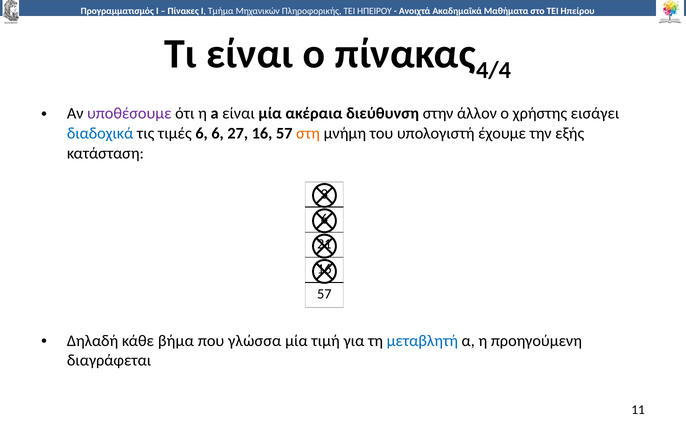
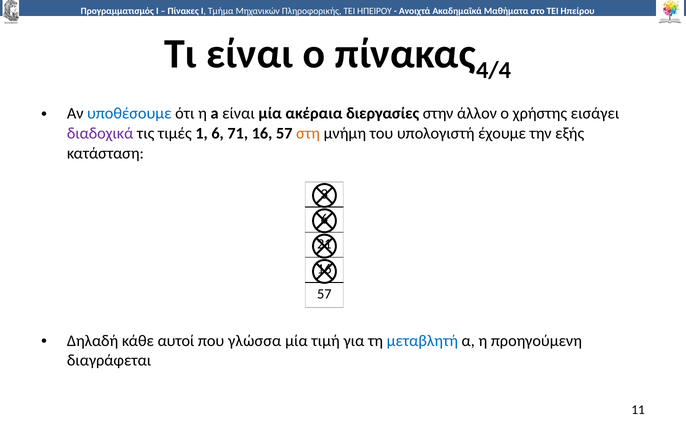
υποθέσουμε colour: purple -> blue
διεύθυνση: διεύθυνση -> διεργασίες
διαδοχικά colour: blue -> purple
τιμές 6: 6 -> 1
27: 27 -> 71
βήμα: βήμα -> αυτοί
